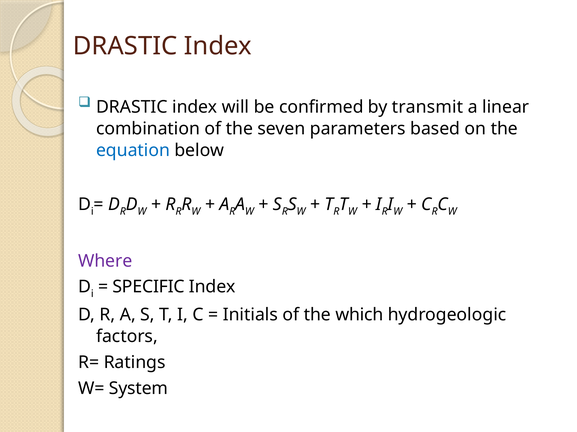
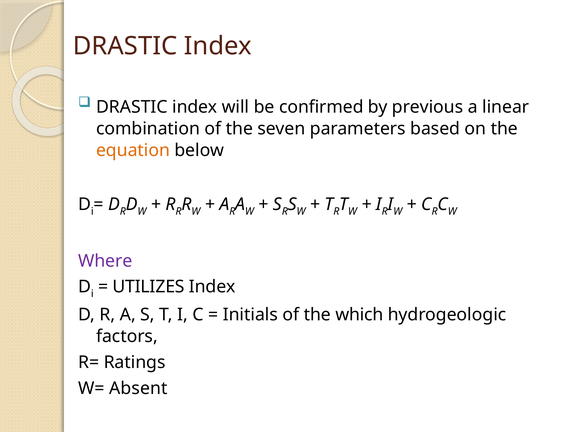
transmit: transmit -> previous
equation colour: blue -> orange
SPECIFIC: SPECIFIC -> UTILIZES
System: System -> Absent
